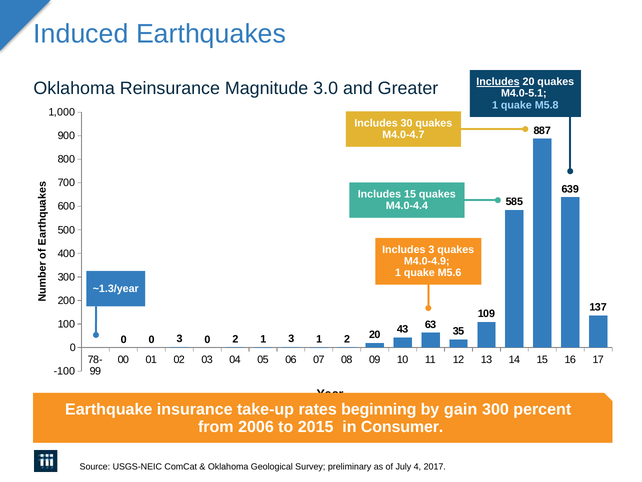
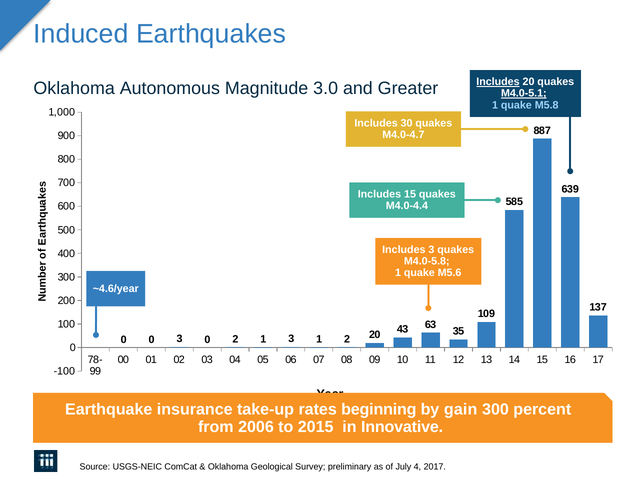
Reinsurance: Reinsurance -> Autonomous
M4.0-5.1 underline: none -> present
M4.0-4.9: M4.0-4.9 -> M4.0-5.8
~1.3/year: ~1.3/year -> ~4.6/year
Consumer: Consumer -> Innovative
